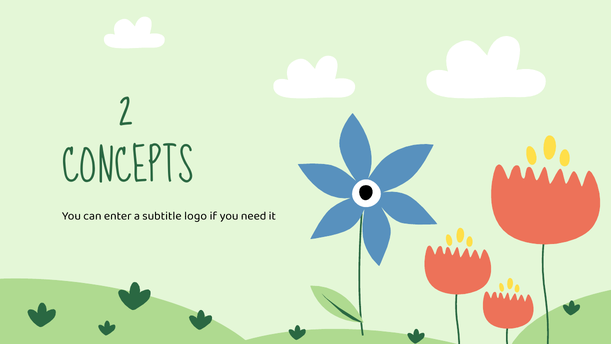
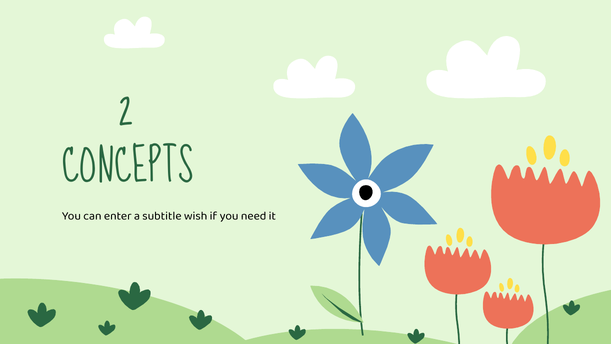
logo: logo -> wish
